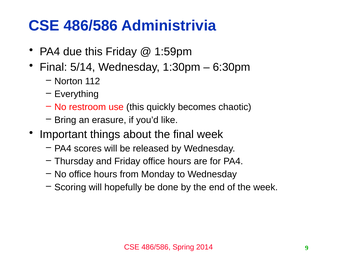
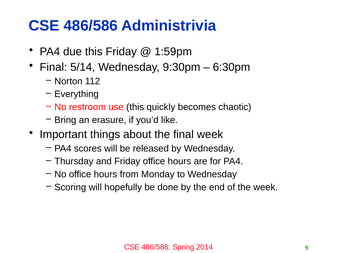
1:30pm: 1:30pm -> 9:30pm
